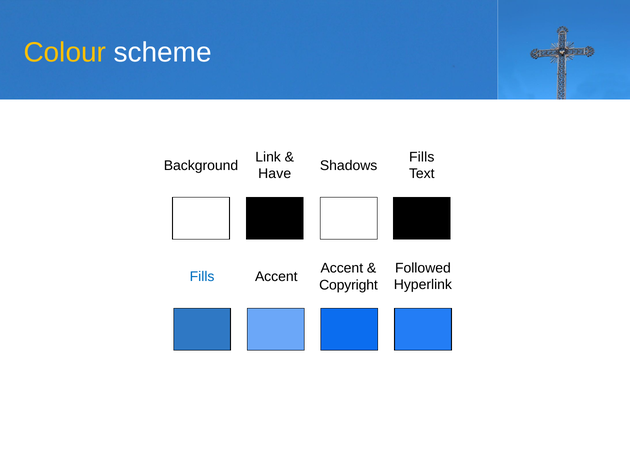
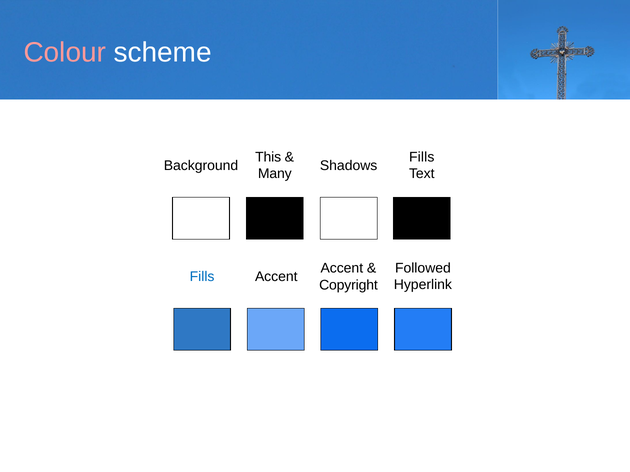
Colour colour: yellow -> pink
Link: Link -> This
Have: Have -> Many
